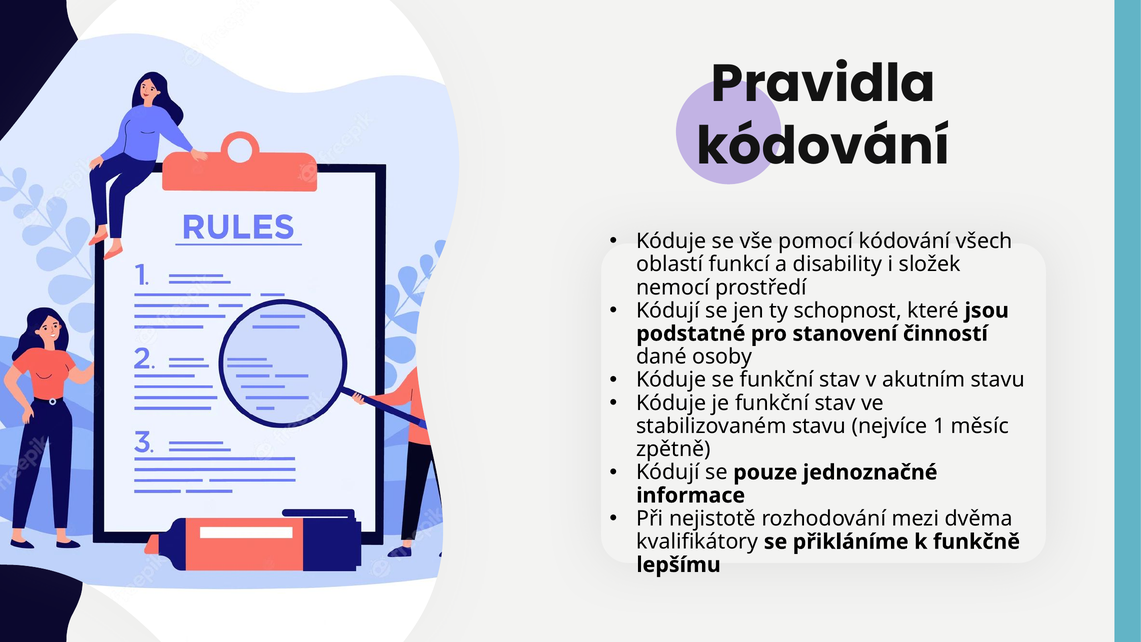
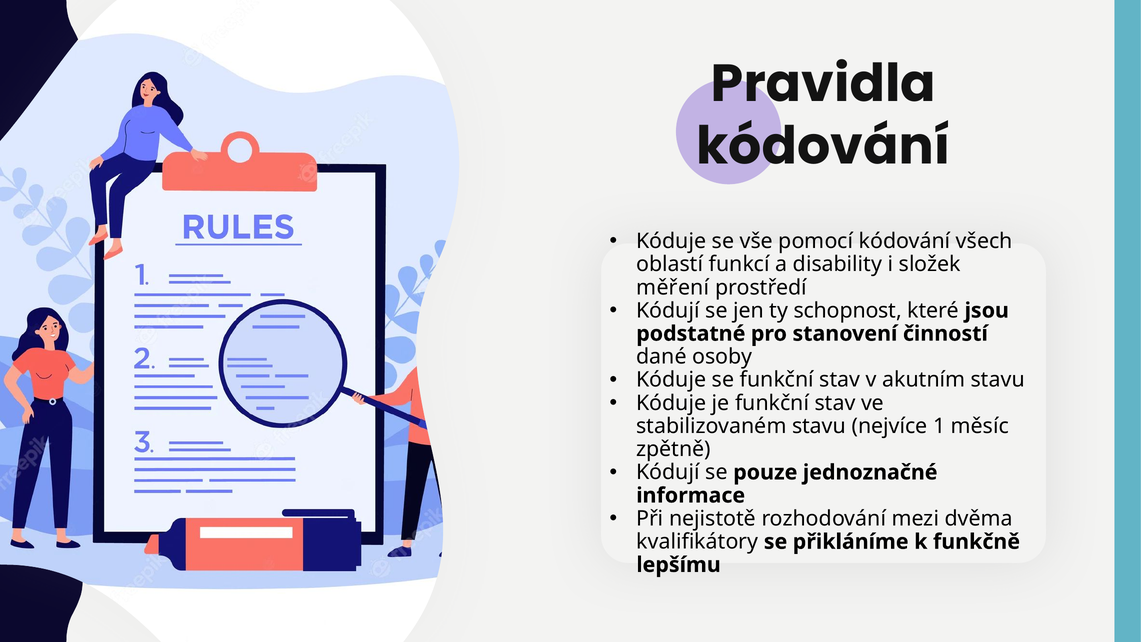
nemocí: nemocí -> měření
